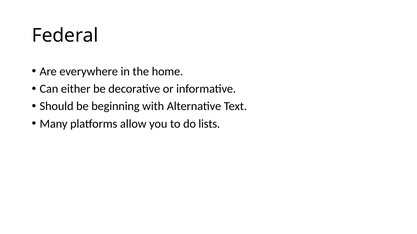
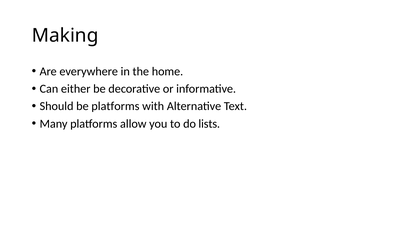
Federal: Federal -> Making
be beginning: beginning -> platforms
